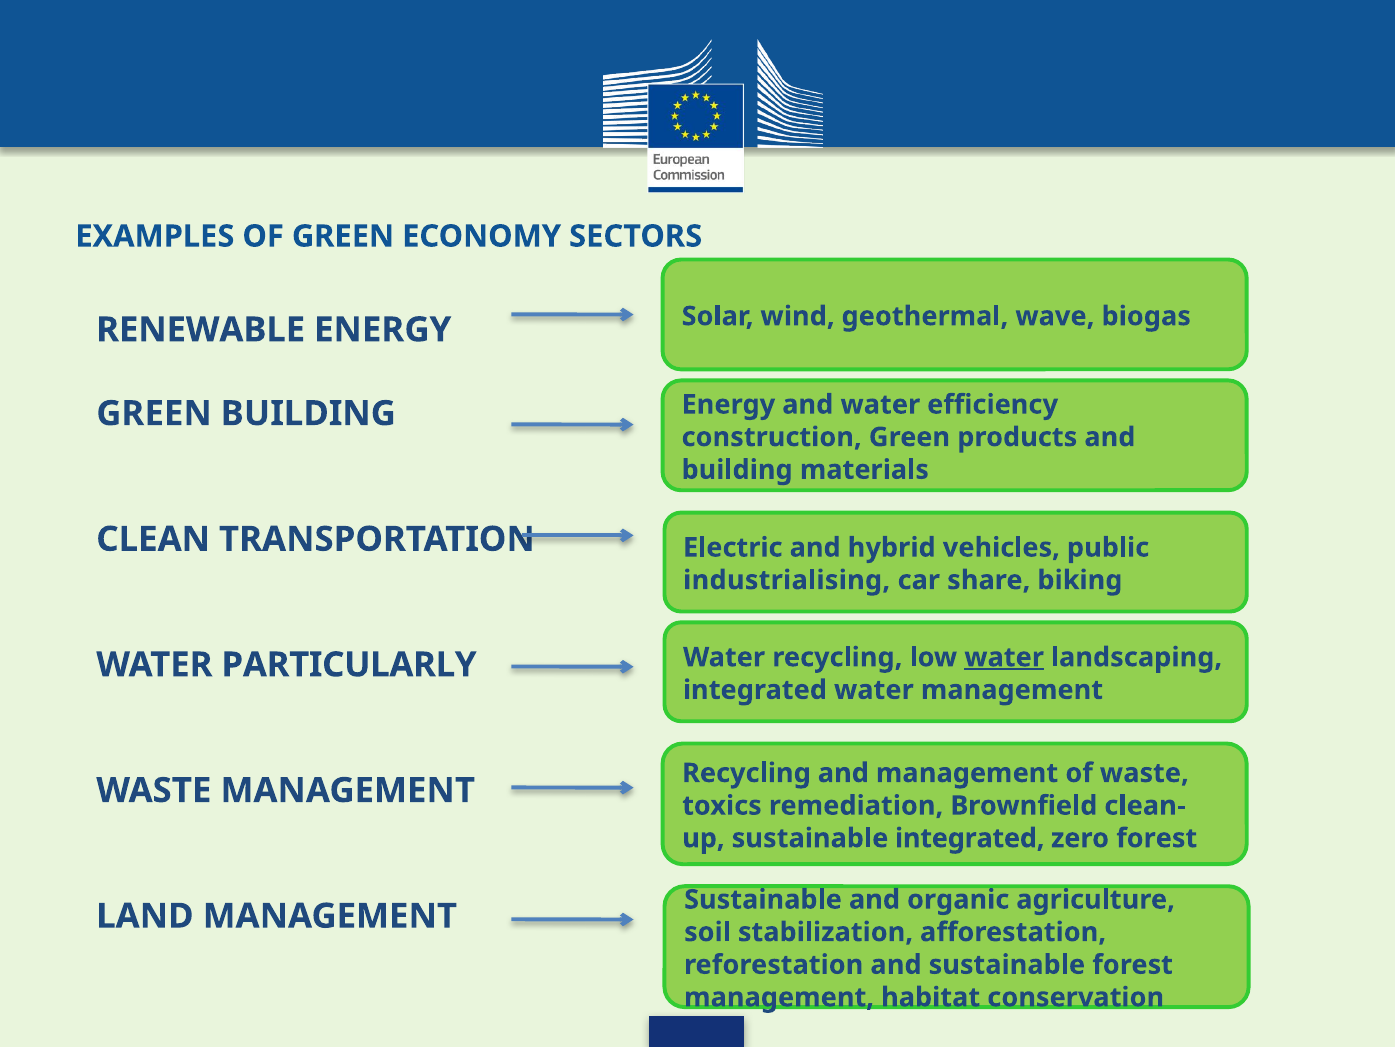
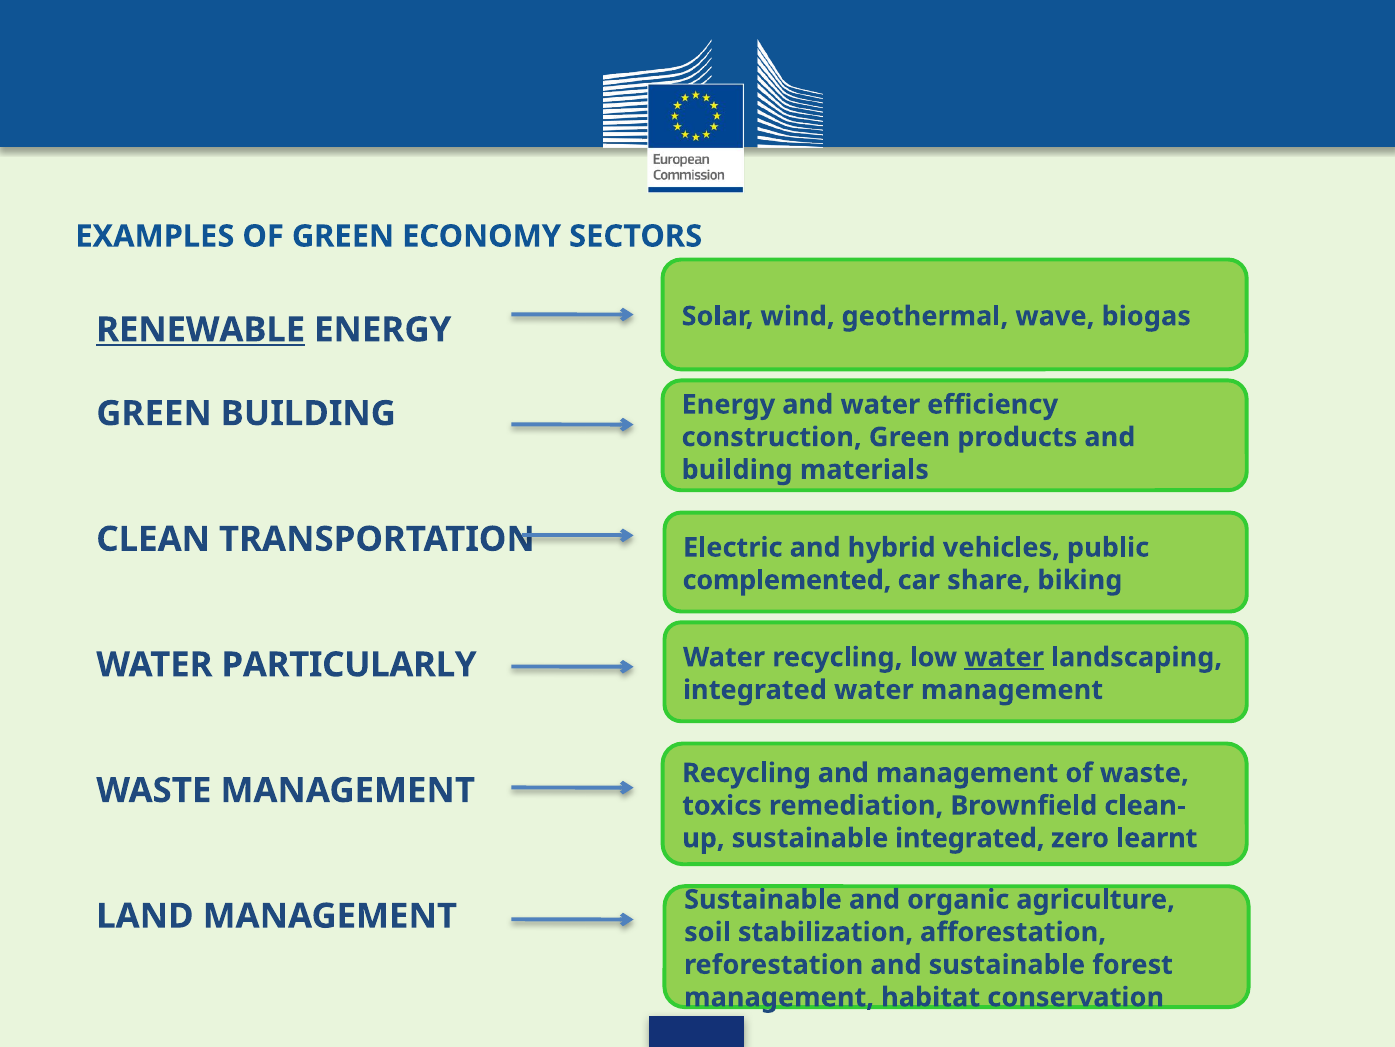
RENEWABLE underline: none -> present
industrialising: industrialising -> complemented
zero forest: forest -> learnt
